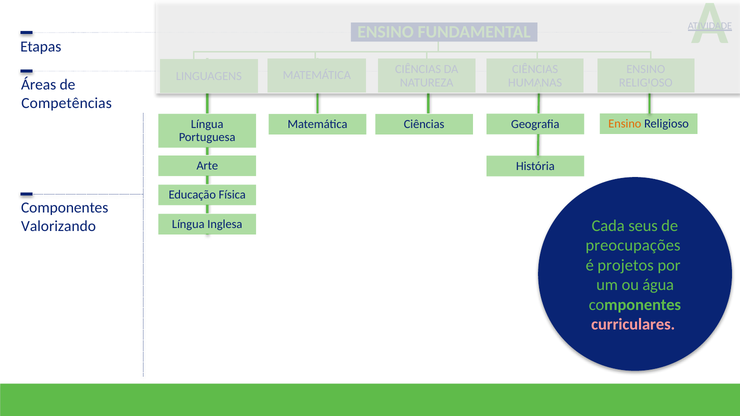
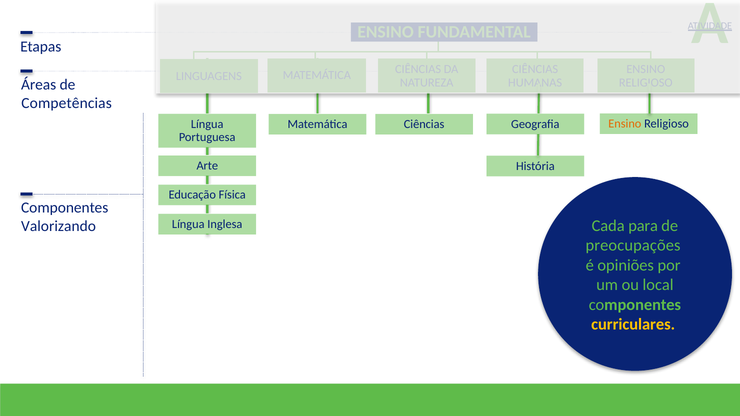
seus: seus -> para
projetos: projetos -> opiniões
água: água -> local
curriculares colour: pink -> yellow
